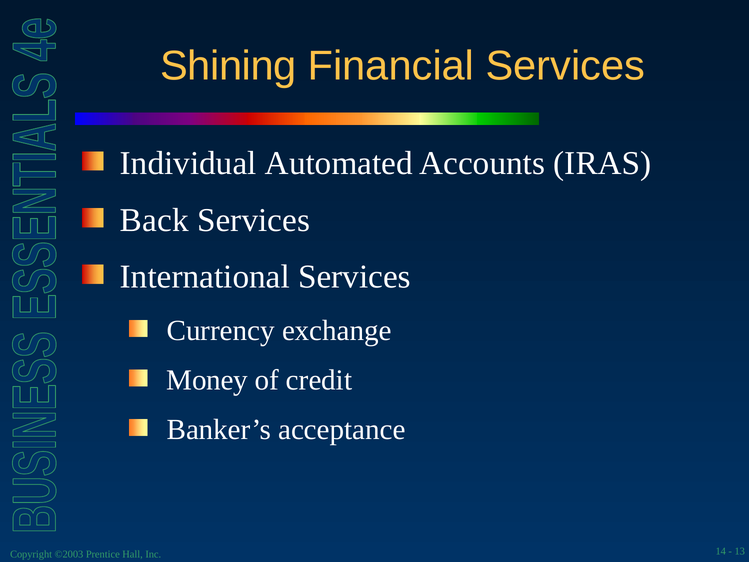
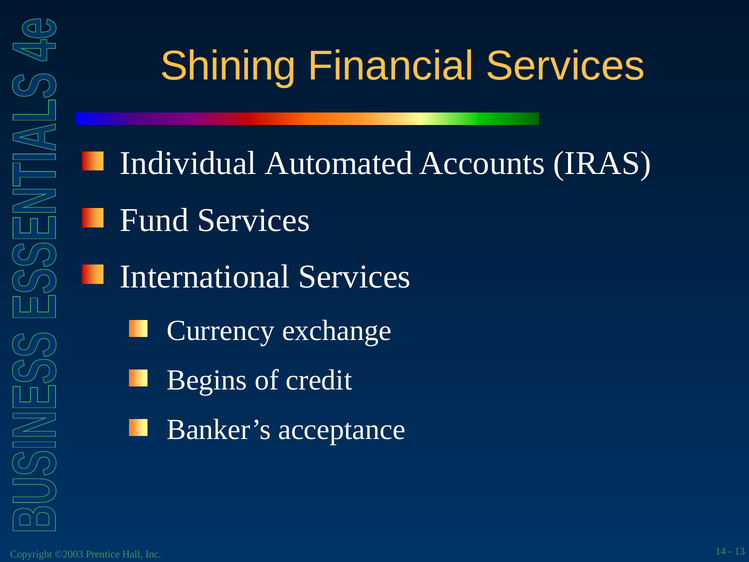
Back: Back -> Fund
Money: Money -> Begins
